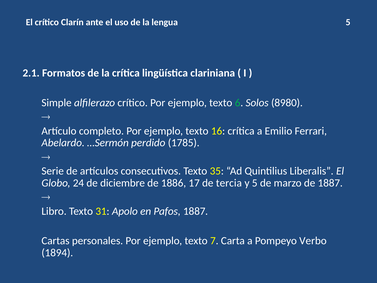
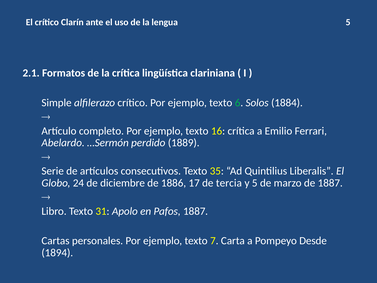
8980: 8980 -> 1884
1785: 1785 -> 1889
Verbo: Verbo -> Desde
